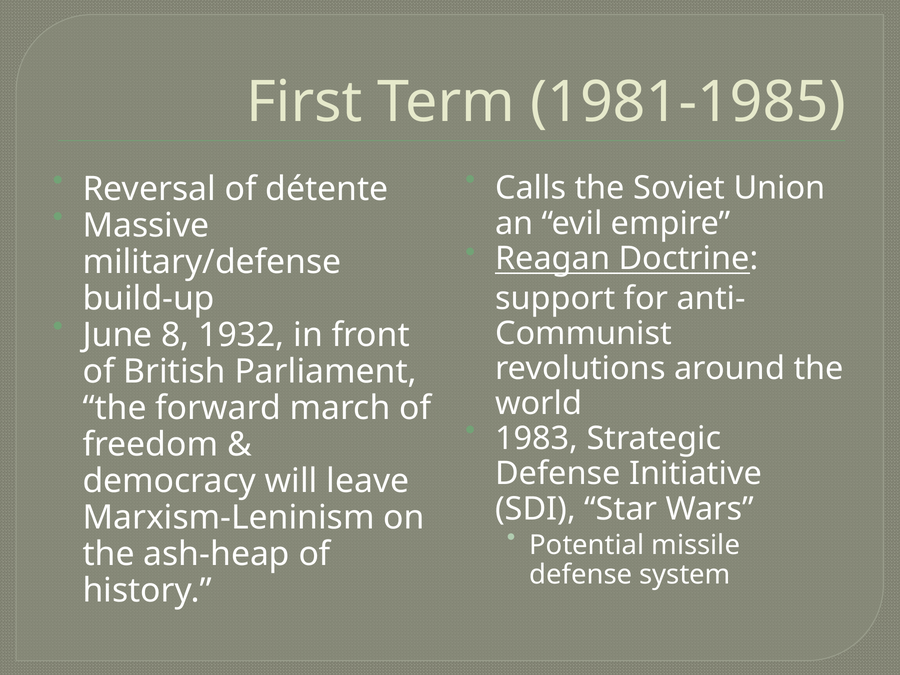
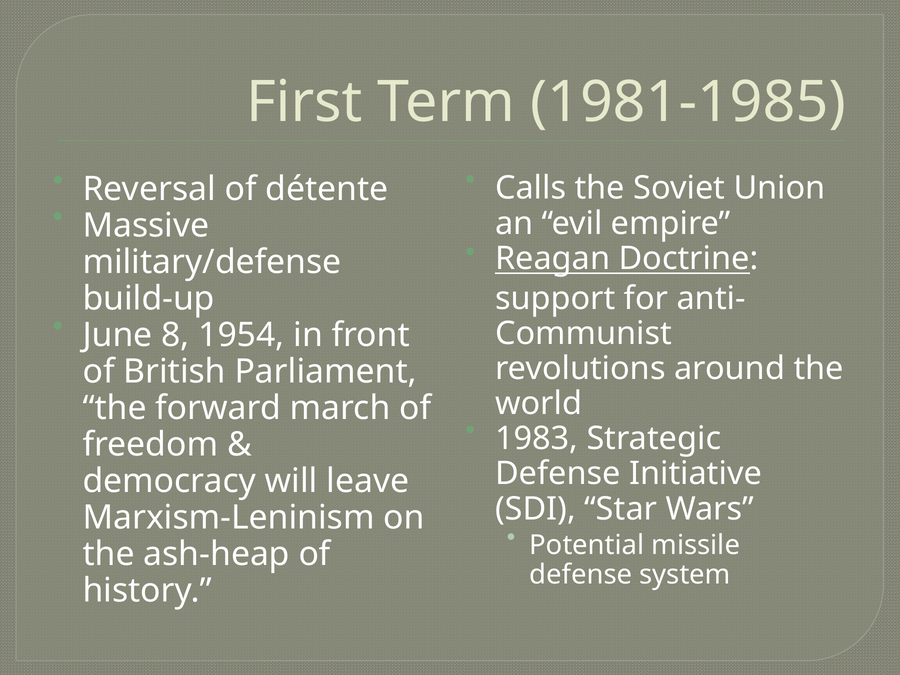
1932: 1932 -> 1954
